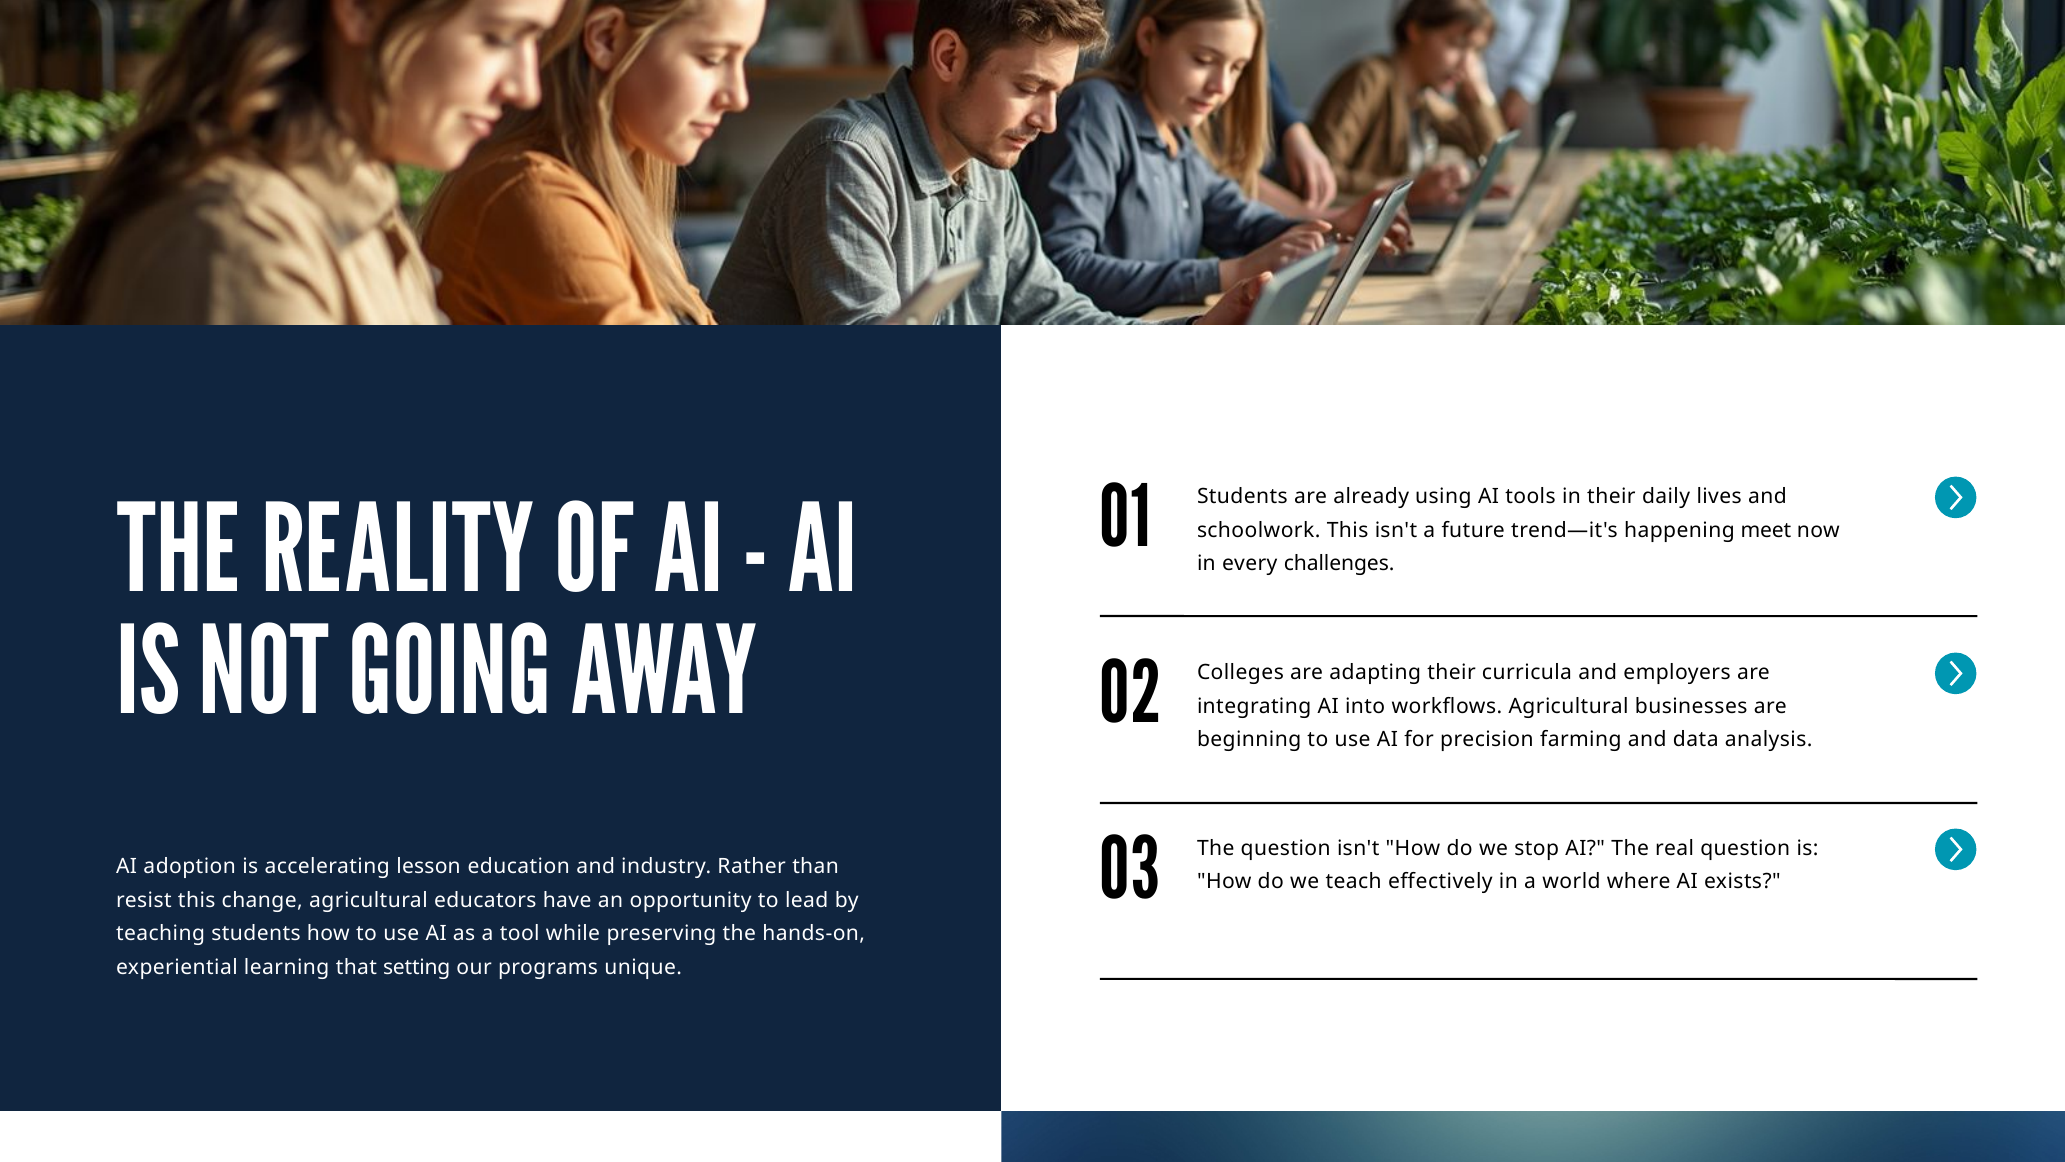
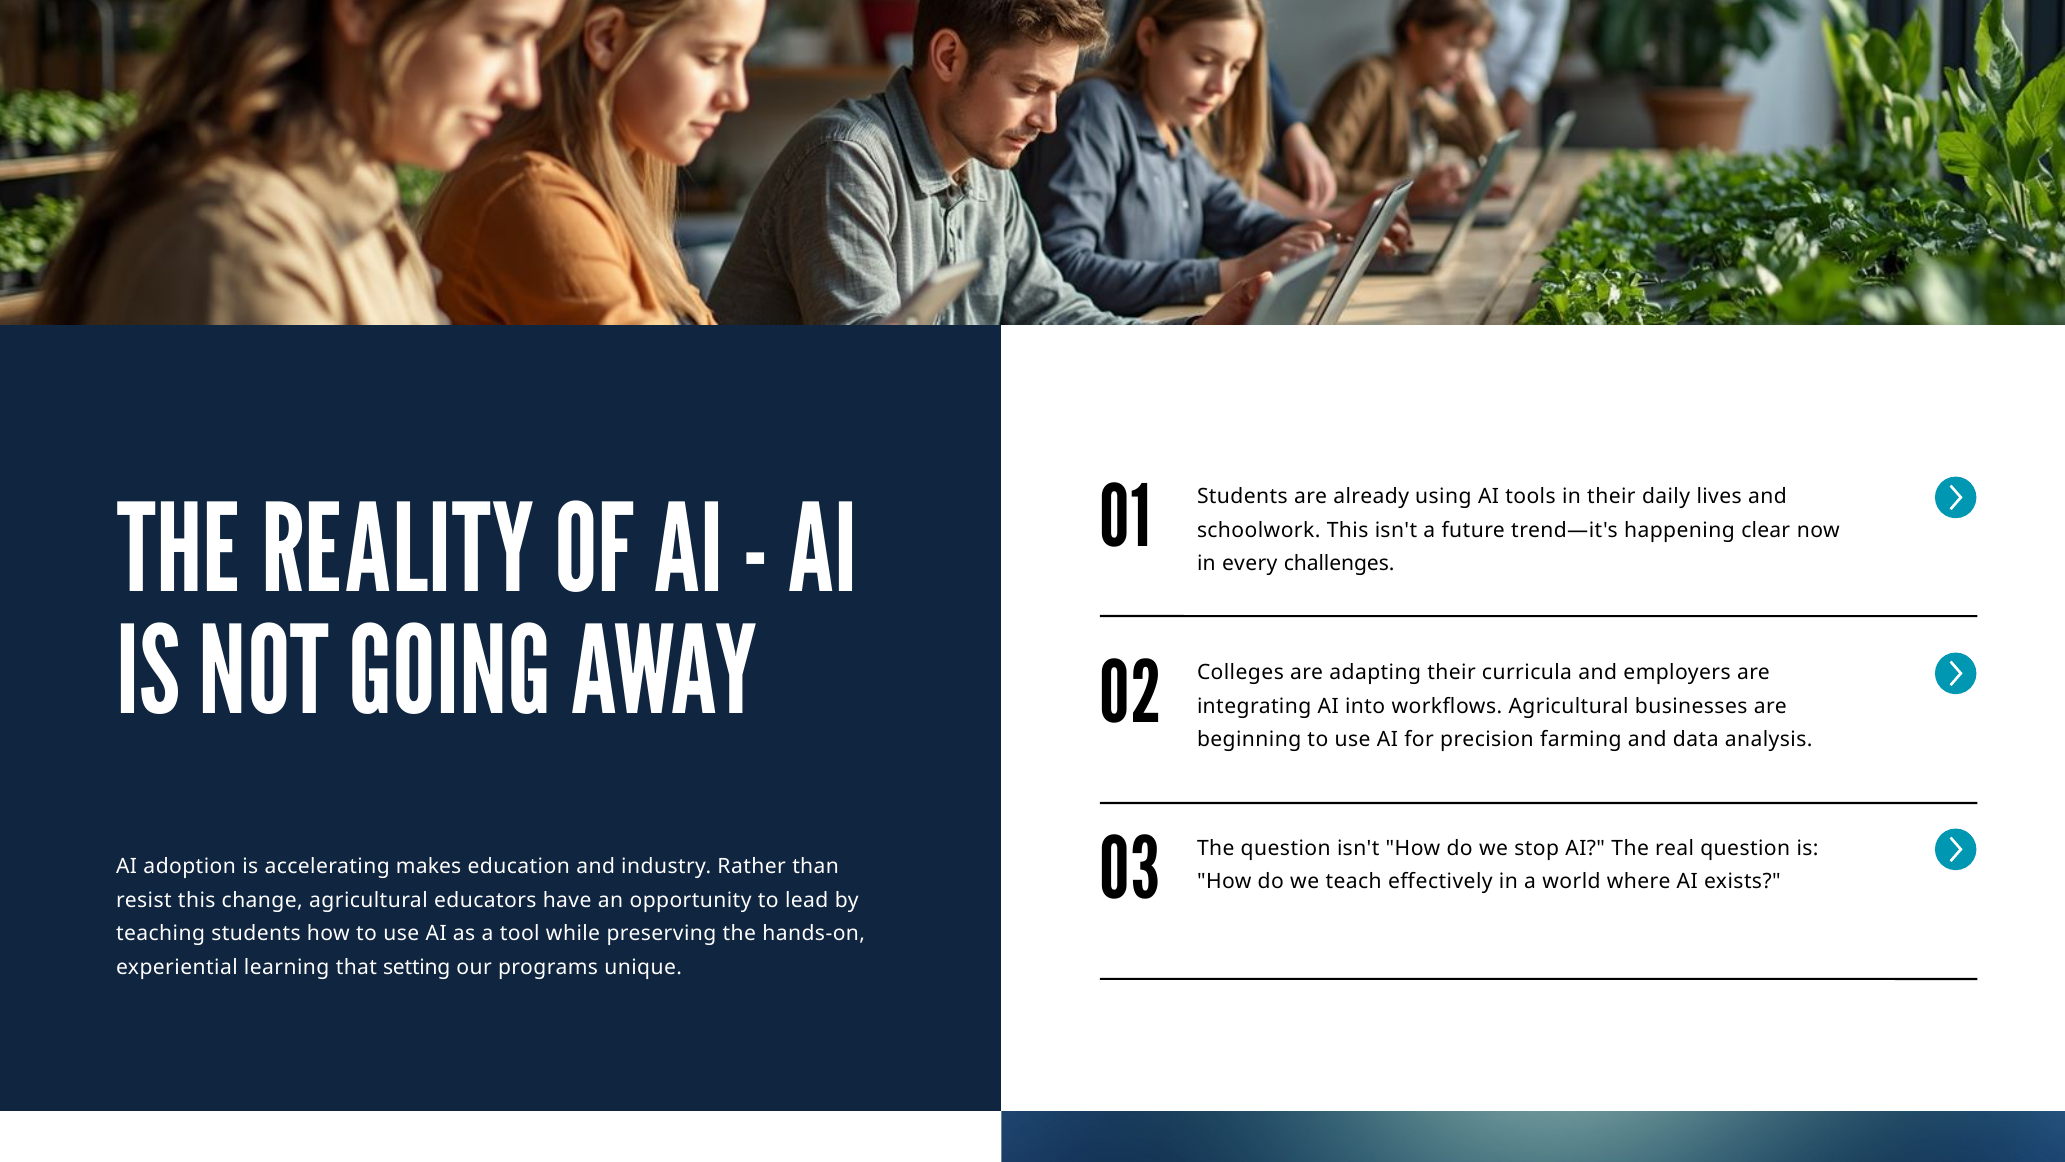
meet: meet -> clear
lesson: lesson -> makes
